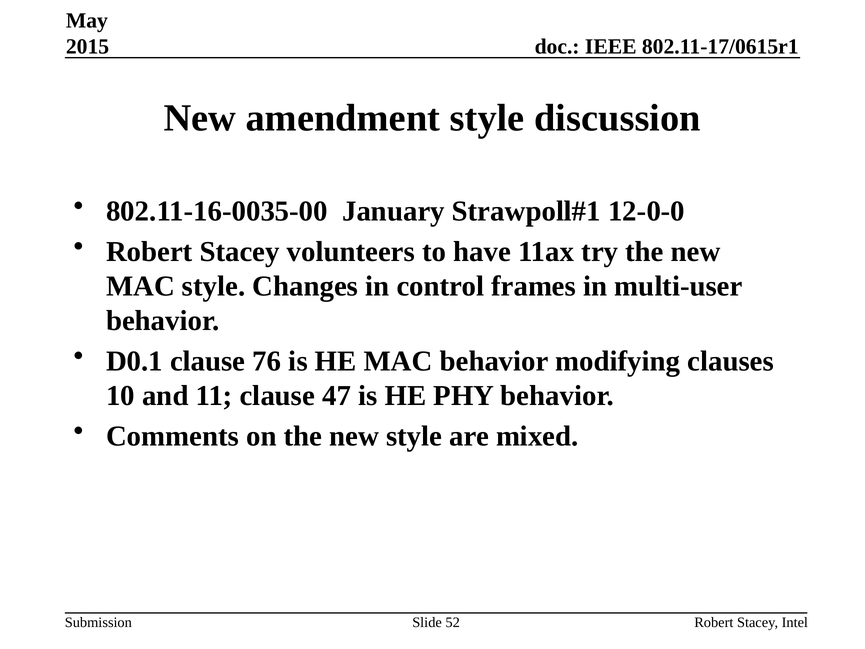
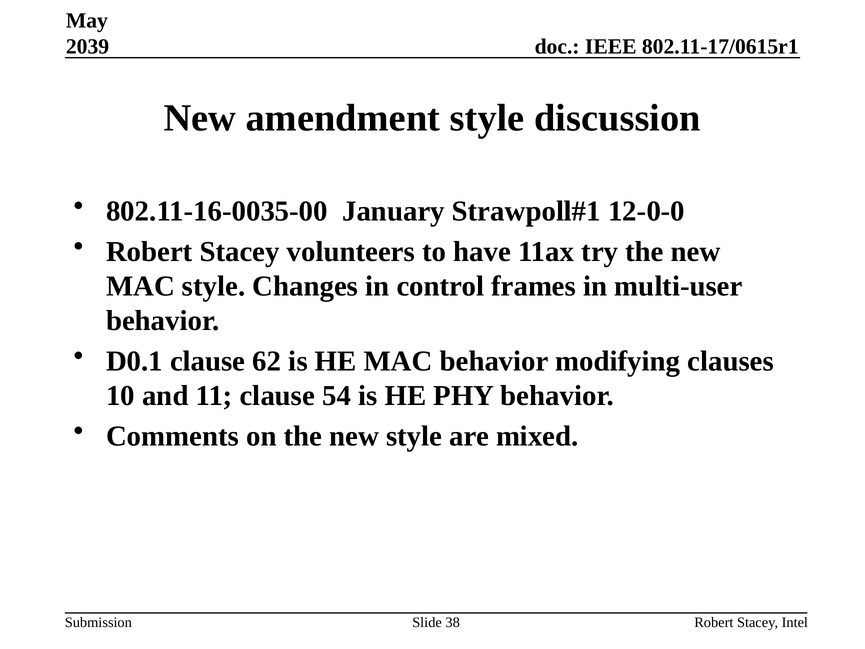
2015: 2015 -> 2039
76: 76 -> 62
47: 47 -> 54
52: 52 -> 38
